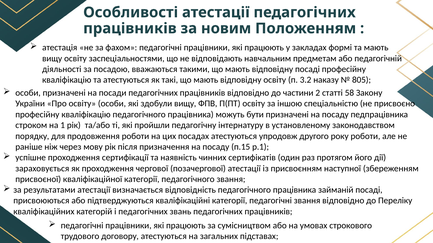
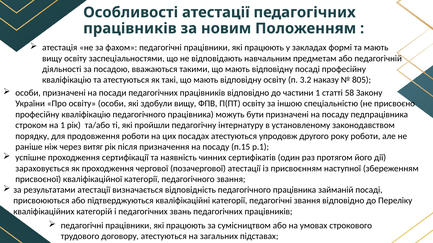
частини 2: 2 -> 1
мову: мову -> витяг
